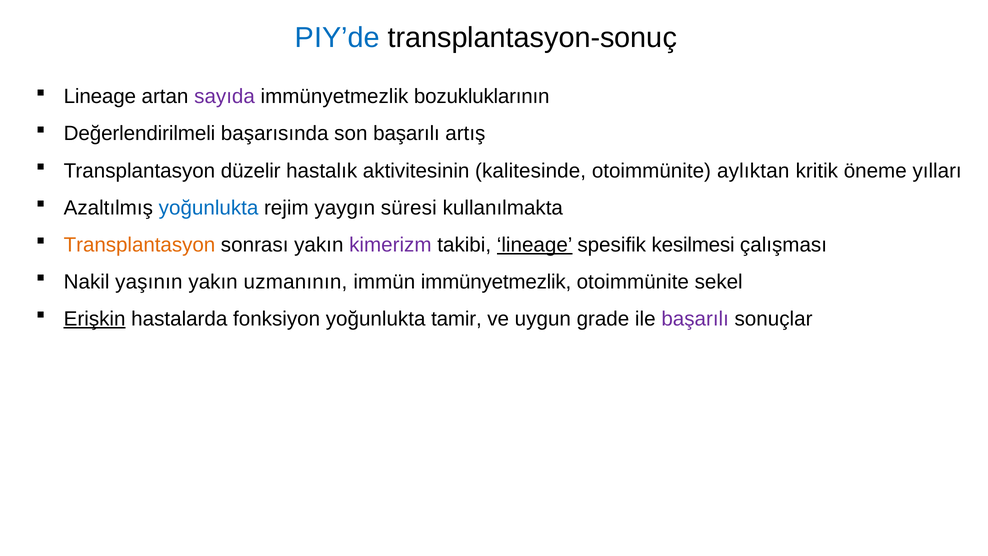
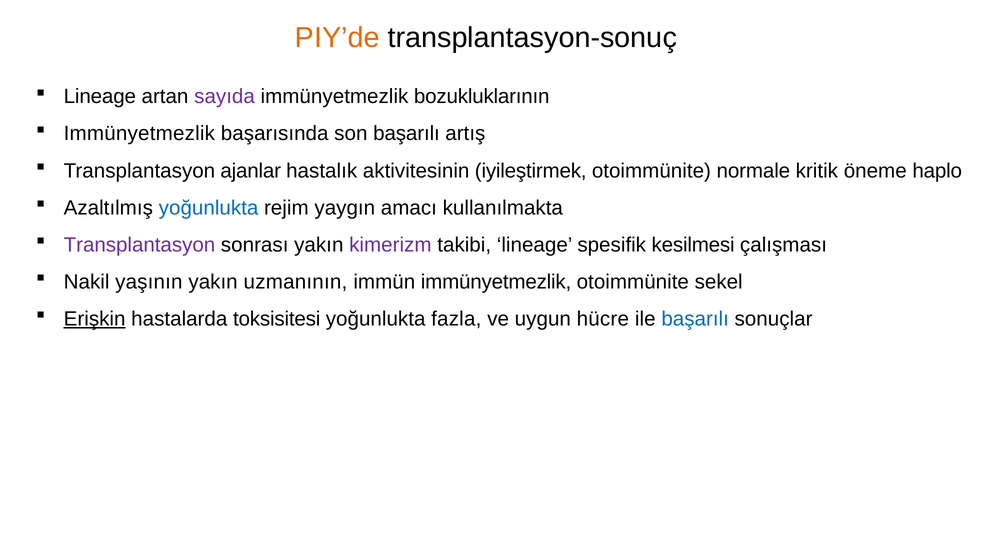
PIY’de colour: blue -> orange
Değerlendirilmeli at (140, 134): Değerlendirilmeli -> Immünyetmezlik
düzelir: düzelir -> ajanlar
kalitesinde: kalitesinde -> iyileştirmek
aylıktan: aylıktan -> normale
yılları: yılları -> haplo
süresi: süresi -> amacı
Transplantasyon at (139, 245) colour: orange -> purple
lineage at (535, 245) underline: present -> none
fonksiyon: fonksiyon -> toksisitesi
tamir: tamir -> fazla
grade: grade -> hücre
başarılı at (695, 319) colour: purple -> blue
